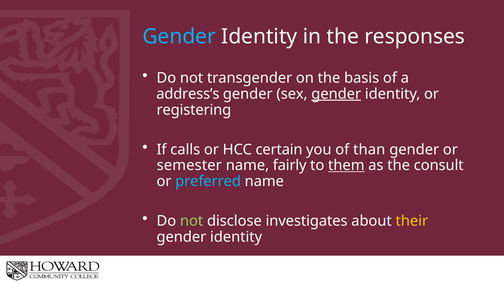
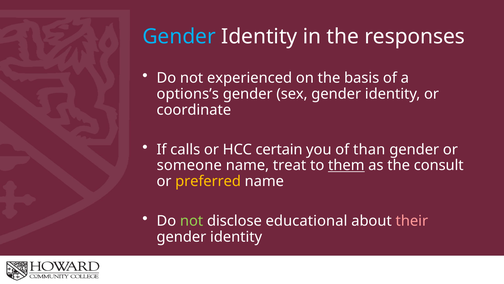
transgender: transgender -> experienced
address’s: address’s -> options’s
gender at (336, 94) underline: present -> none
registering: registering -> coordinate
semester: semester -> someone
fairly: fairly -> treat
preferred colour: light blue -> yellow
investigates: investigates -> educational
their colour: yellow -> pink
